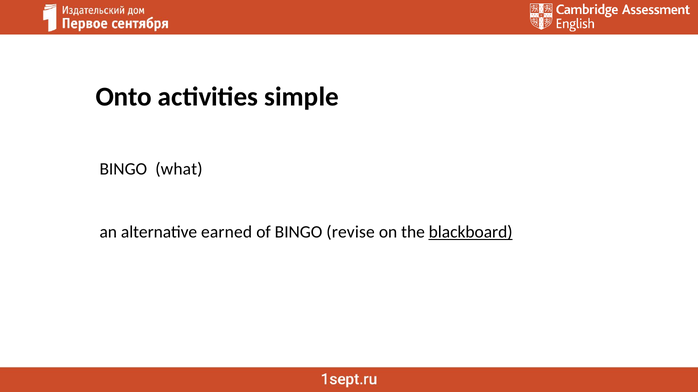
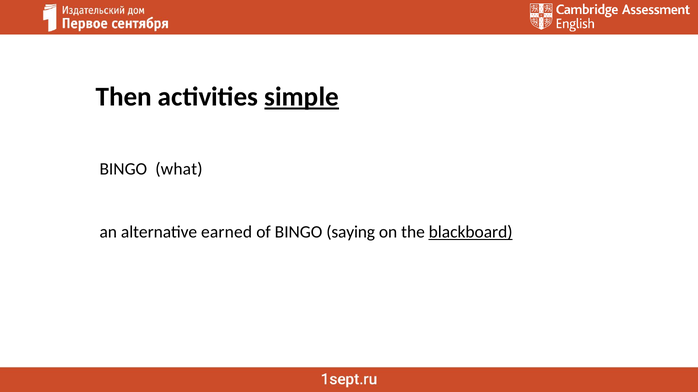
Onto: Onto -> Then
simple underline: none -> present
revise: revise -> saying
